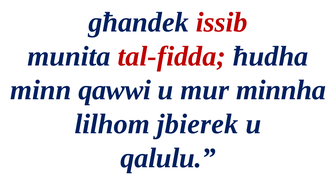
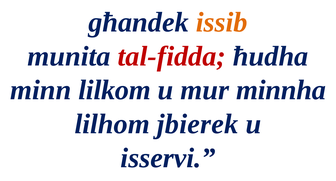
issib colour: red -> orange
qawwi: qawwi -> lilkom
qalulu: qalulu -> isservi
